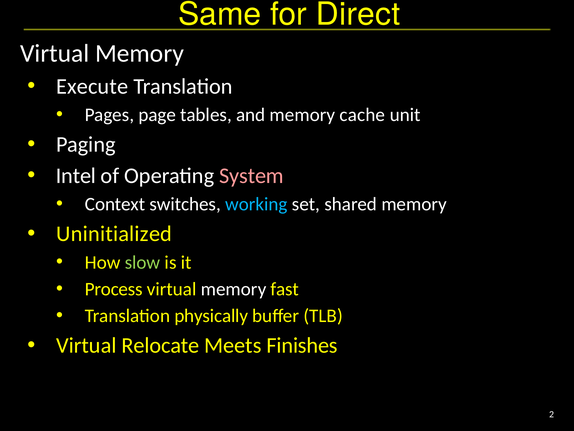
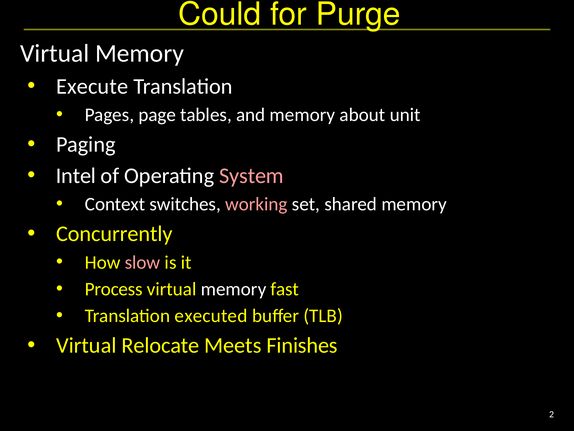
Same: Same -> Could
Direct: Direct -> Purge
cache: cache -> about
working colour: light blue -> pink
Uninitialized: Uninitialized -> Concurrently
slow colour: light green -> pink
physically: physically -> executed
